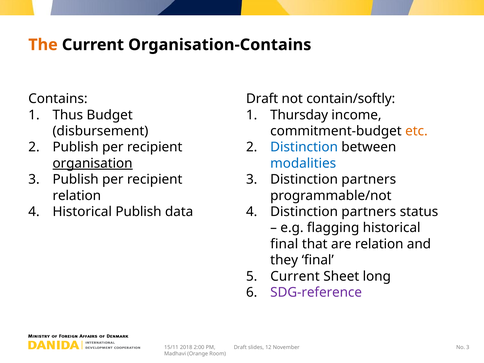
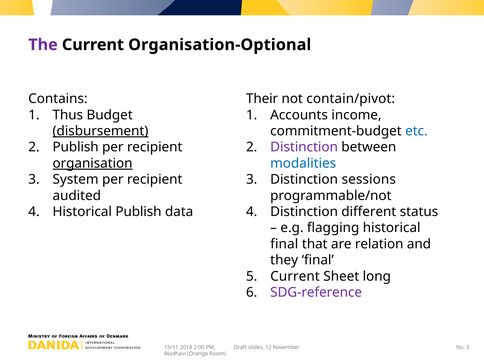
The colour: orange -> purple
Organisation-Contains: Organisation-Contains -> Organisation-Optional
Draft at (262, 99): Draft -> Their
contain/softly: contain/softly -> contain/pivot
Thursday: Thursday -> Accounts
disbursement underline: none -> present
etc colour: orange -> blue
Distinction at (304, 147) colour: blue -> purple
3 Publish: Publish -> System
3 Distinction partners: partners -> sessions
relation at (77, 196): relation -> audited
partners at (369, 212): partners -> different
